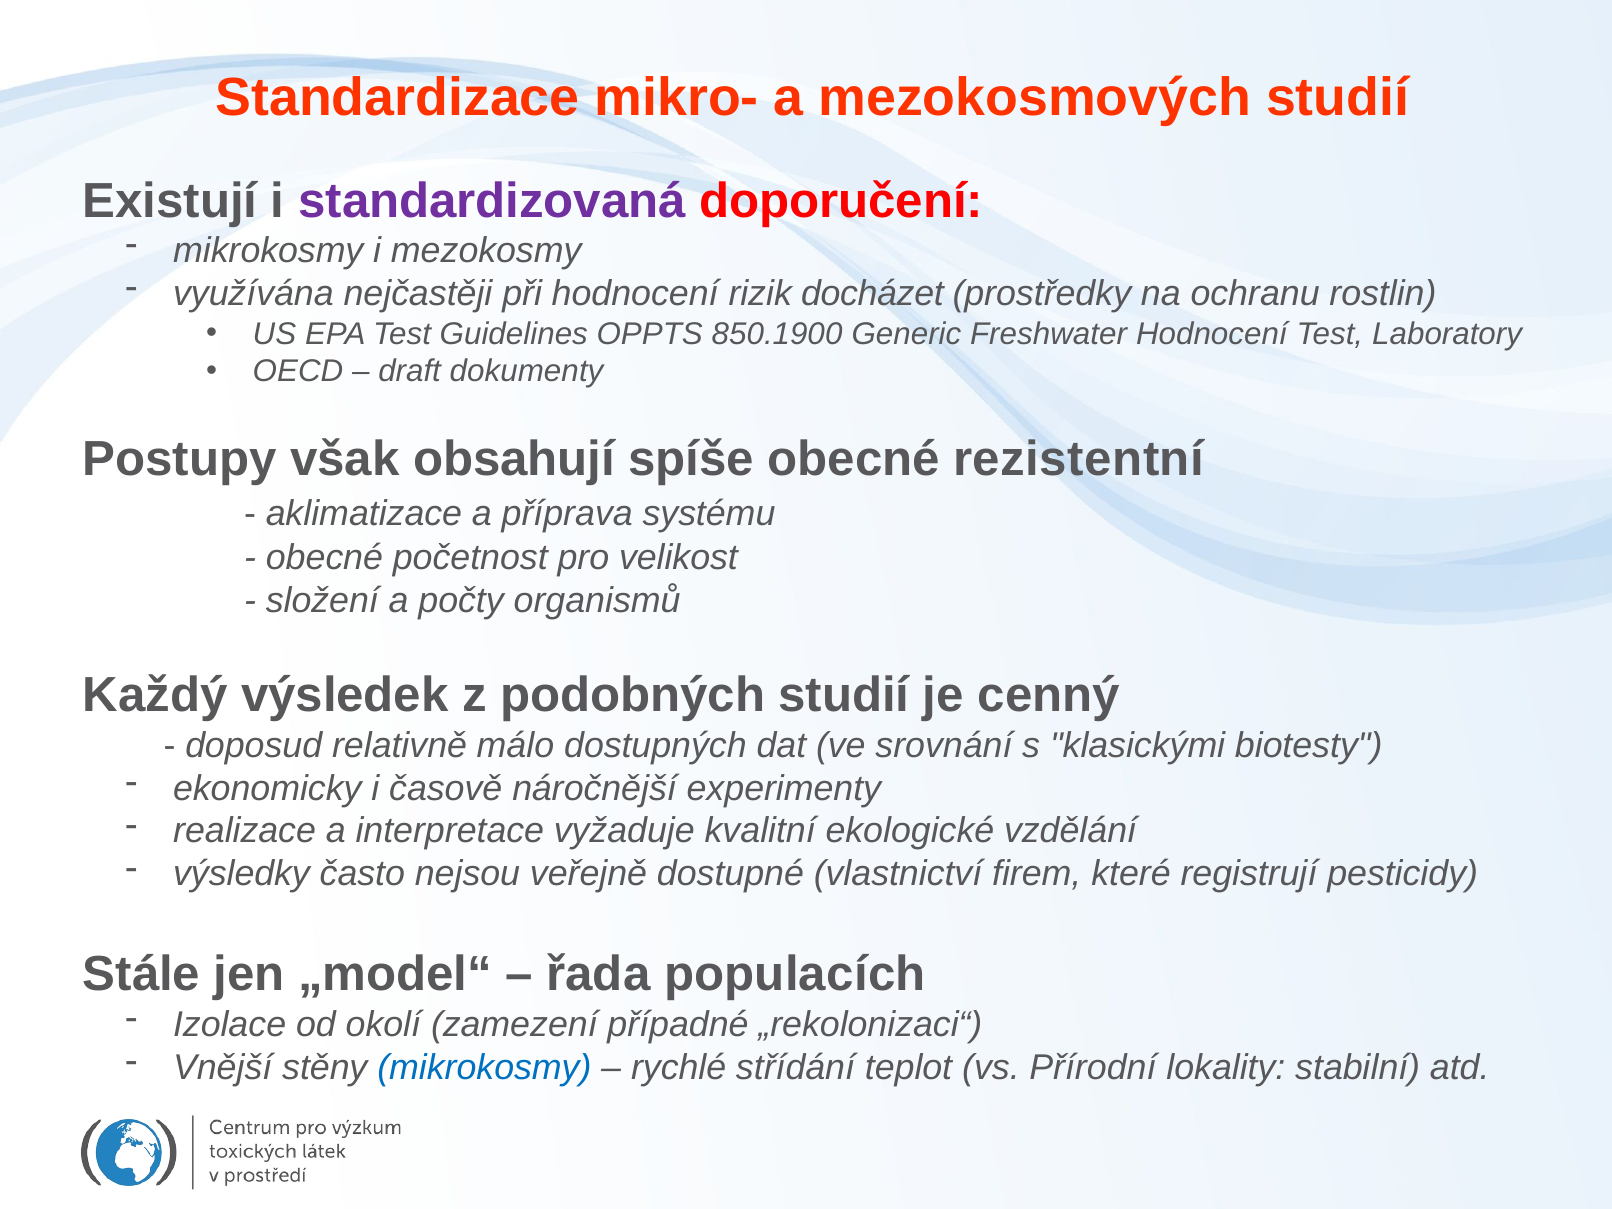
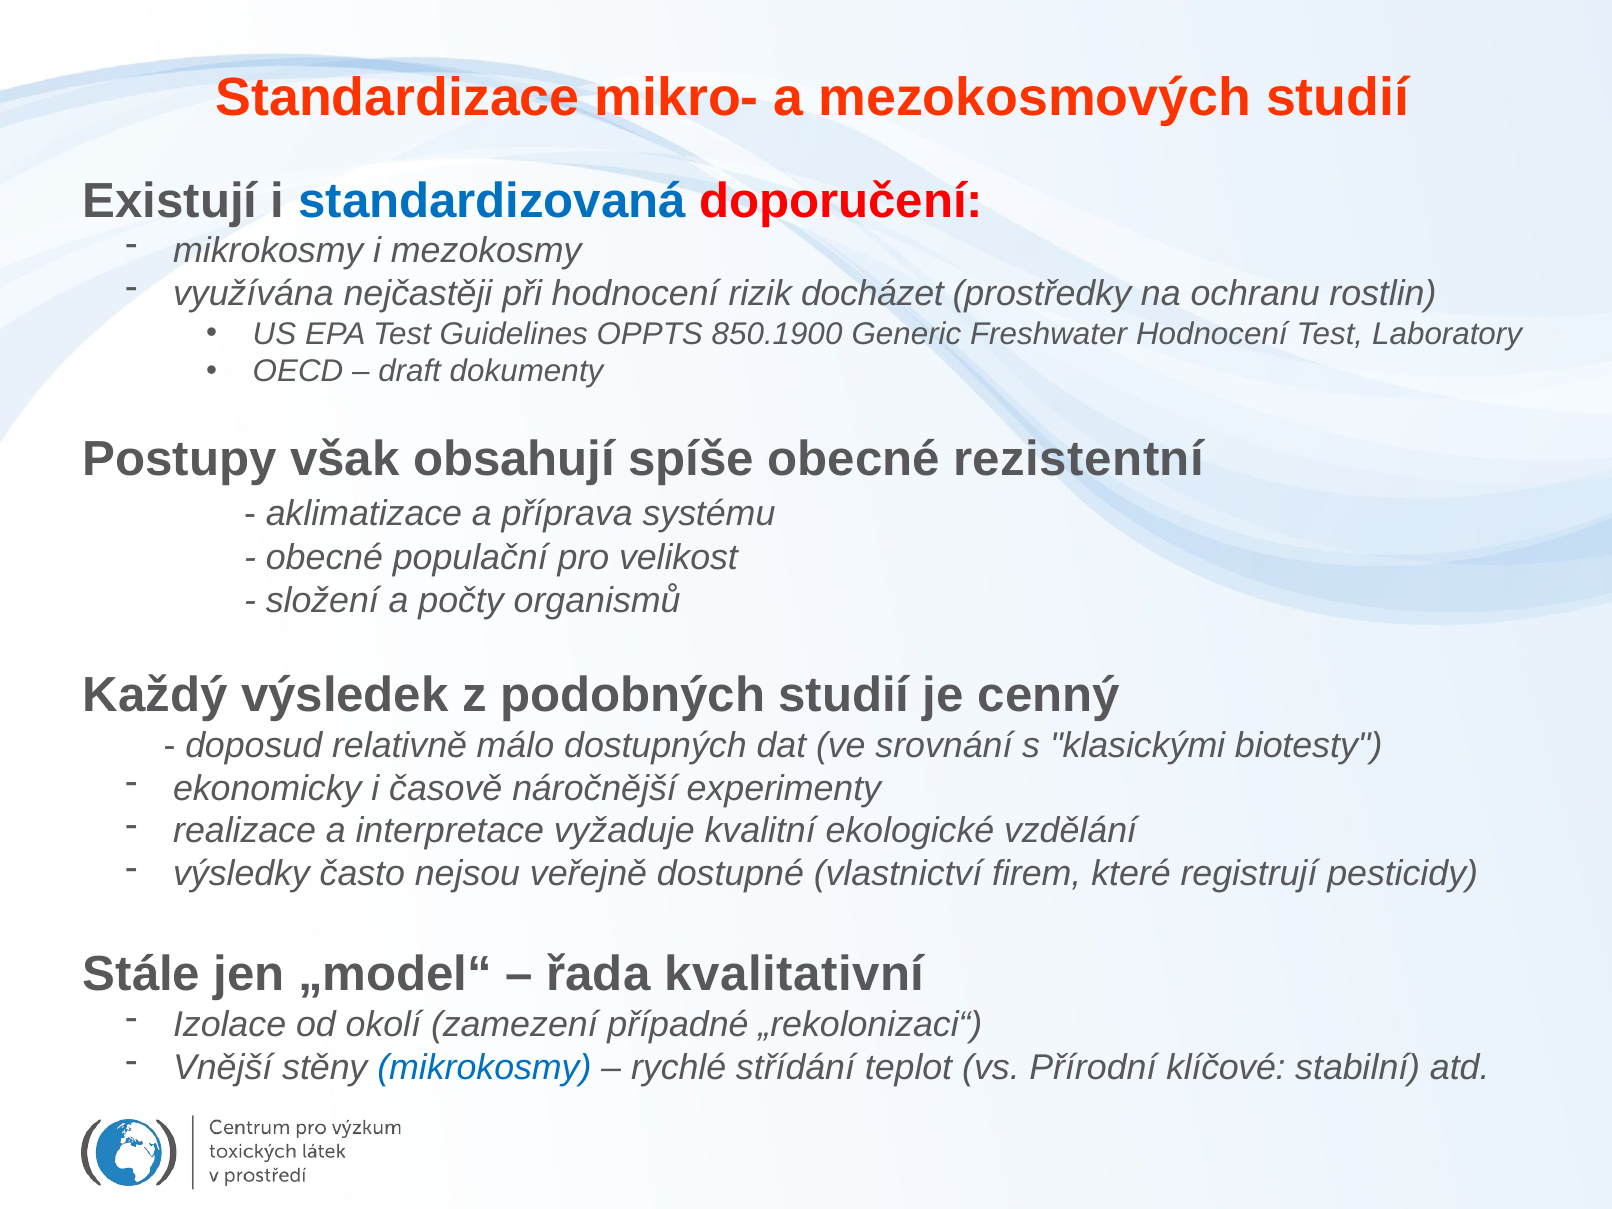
standardizovaná colour: purple -> blue
početnost: početnost -> populační
populacích: populacích -> kvalitativní
lokality: lokality -> klíčové
